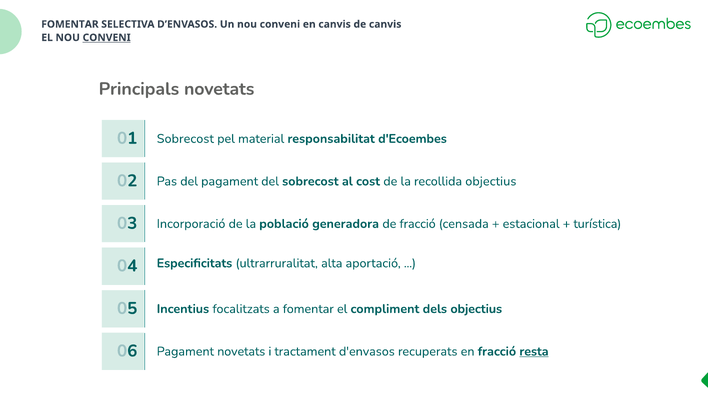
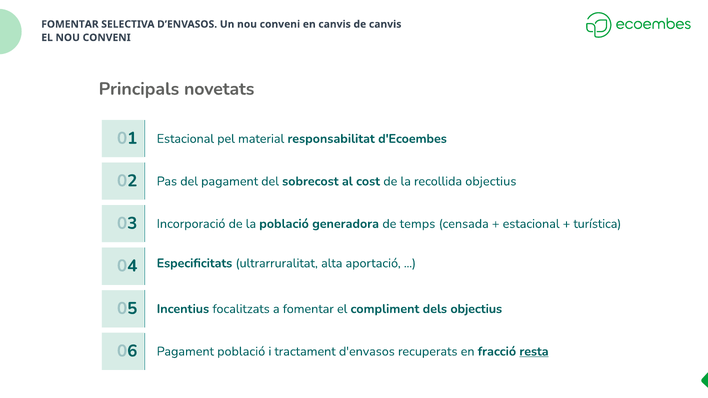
CONVENI at (107, 38) underline: present -> none
Sobrecost at (185, 139): Sobrecost -> Estacional
de fracció: fracció -> temps
Pagament novetats: novetats -> població
